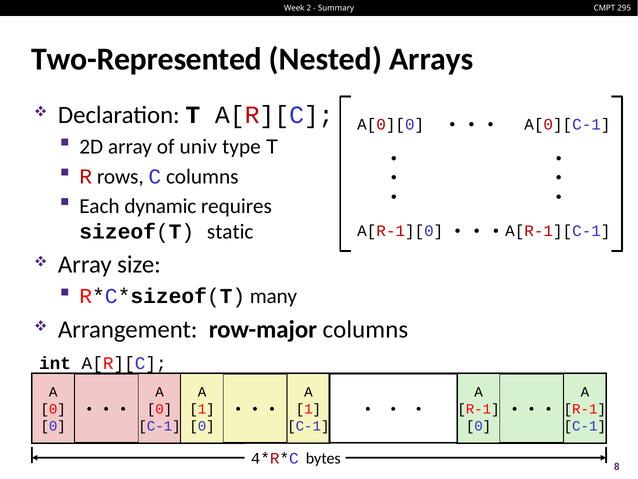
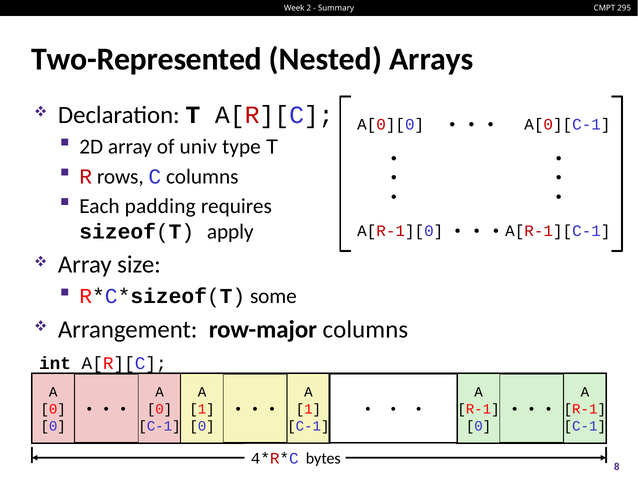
dynamic: dynamic -> padding
static: static -> apply
many: many -> some
